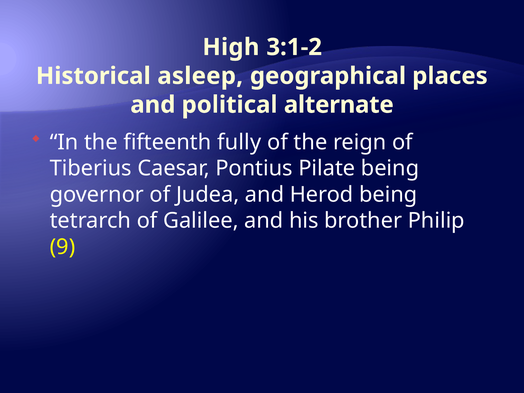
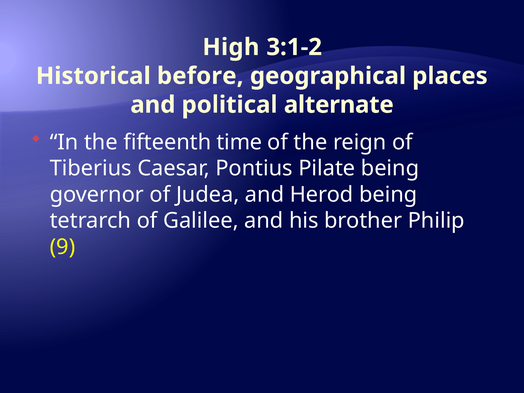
asleep: asleep -> before
fully: fully -> time
